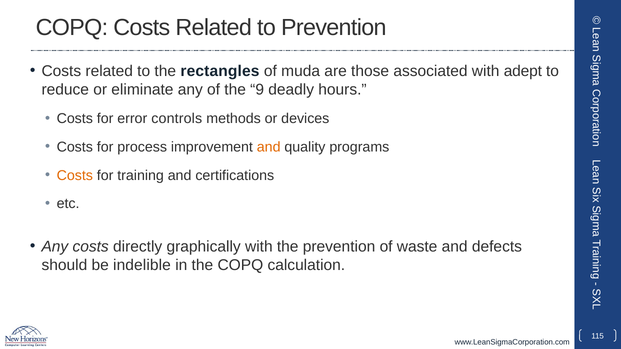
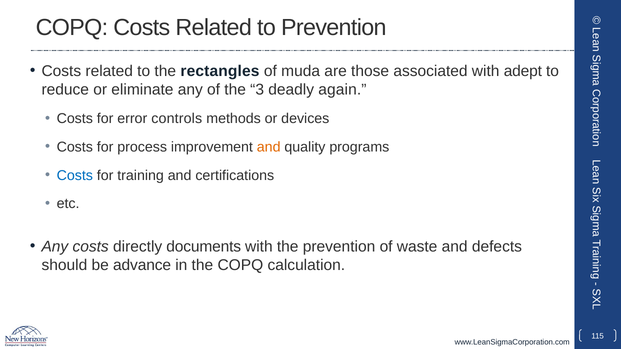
9: 9 -> 3
hours: hours -> again
Costs at (75, 176) colour: orange -> blue
graphically: graphically -> documents
indelible: indelible -> advance
